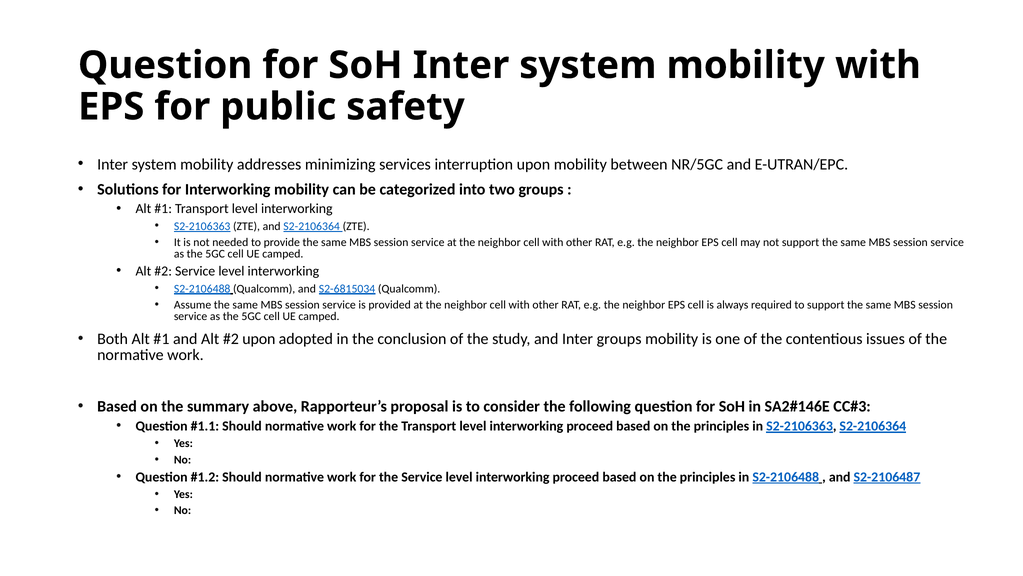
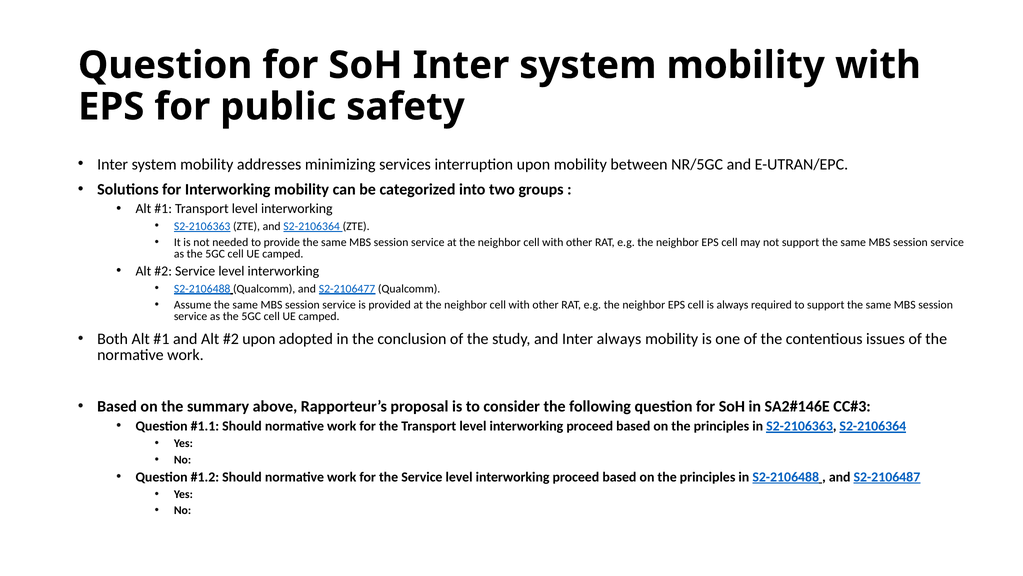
S2-6815034: S2-6815034 -> S2-2106477
Inter groups: groups -> always
